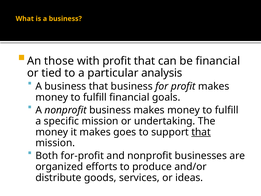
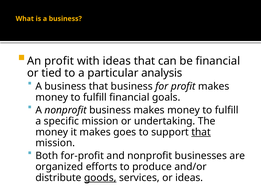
An those: those -> profit
with profit: profit -> ideas
goods underline: none -> present
